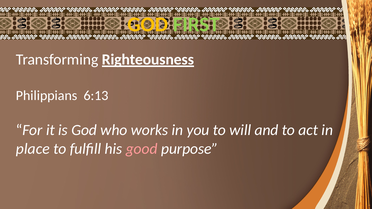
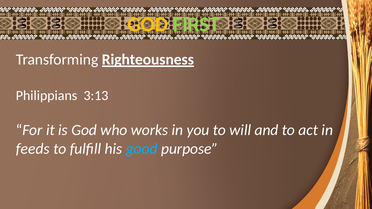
6:13: 6:13 -> 3:13
place: place -> feeds
good colour: pink -> light blue
